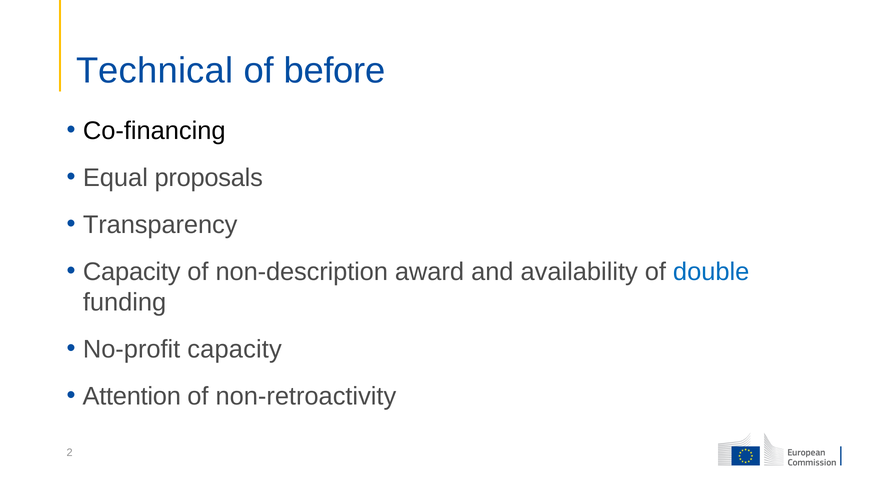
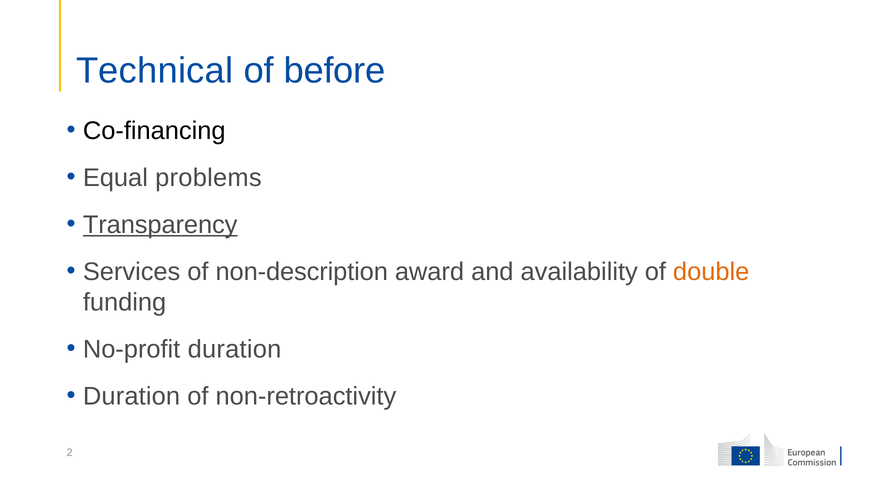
proposals: proposals -> problems
Transparency underline: none -> present
Capacity at (132, 272): Capacity -> Services
double colour: blue -> orange
No-profit capacity: capacity -> duration
Attention at (132, 396): Attention -> Duration
